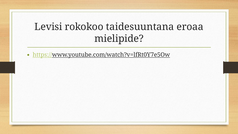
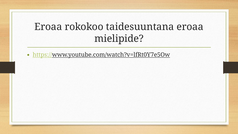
Levisi at (48, 27): Levisi -> Eroaa
